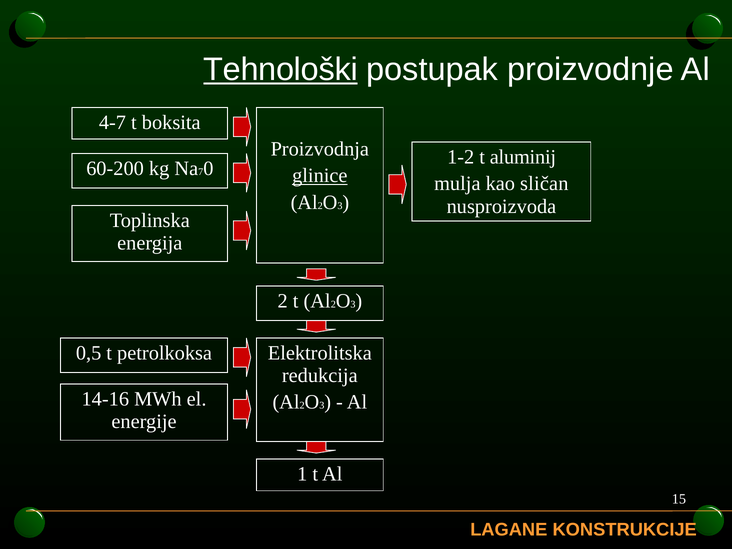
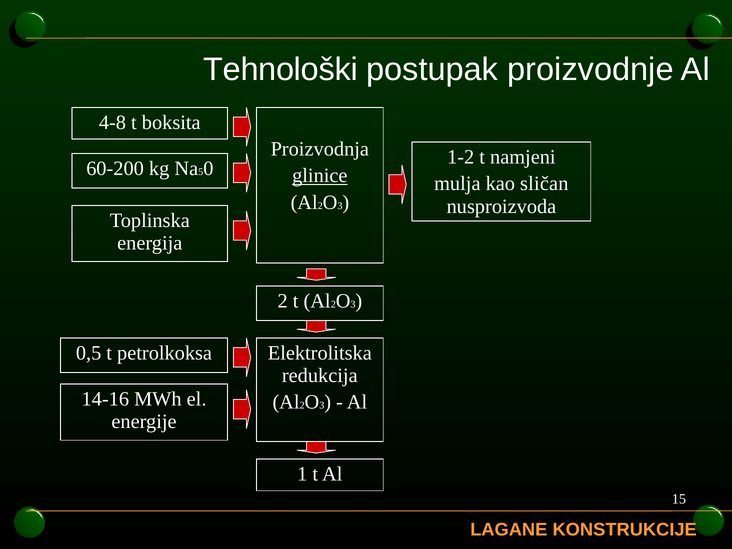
Tehnološki underline: present -> none
4-7: 4-7 -> 4-8
aluminij: aluminij -> namjeni
7: 7 -> 5
